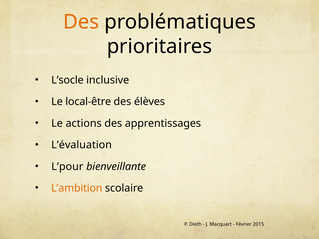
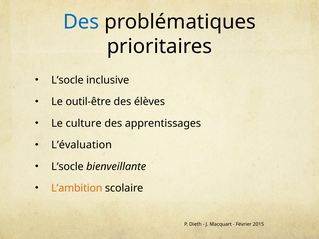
Des at (81, 22) colour: orange -> blue
local-être: local-être -> outil-être
actions: actions -> culture
L’pour at (67, 167): L’pour -> L’socle
